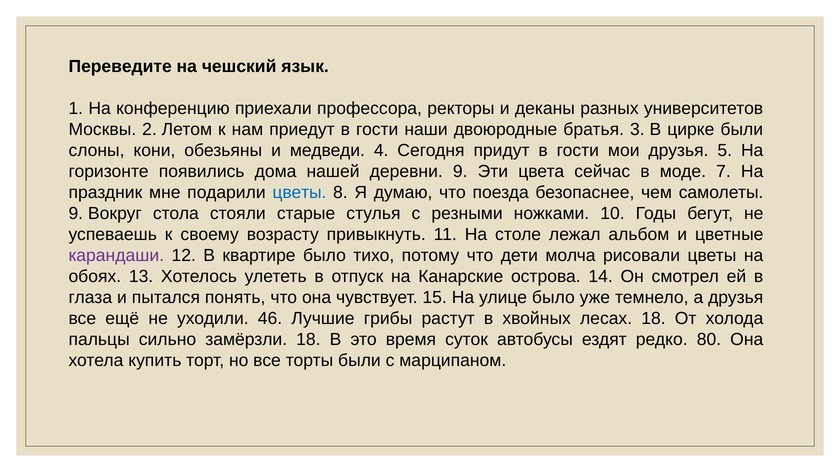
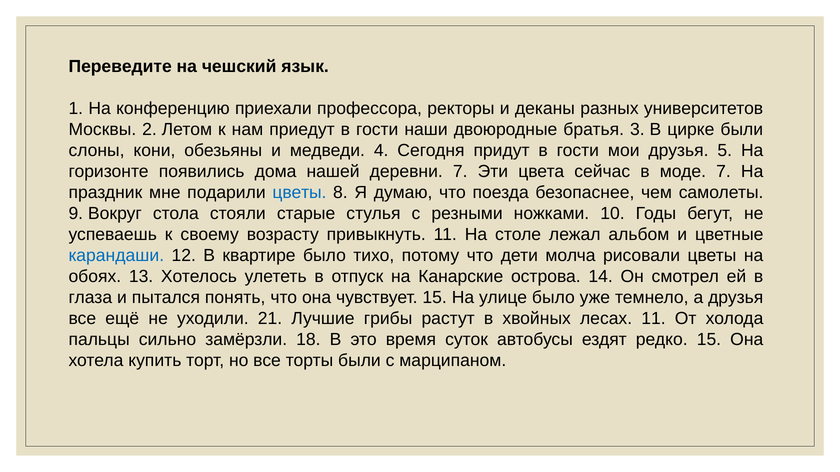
деревни 9: 9 -> 7
карандаши colour: purple -> blue
46: 46 -> 21
лесах 18: 18 -> 11
редко 80: 80 -> 15
